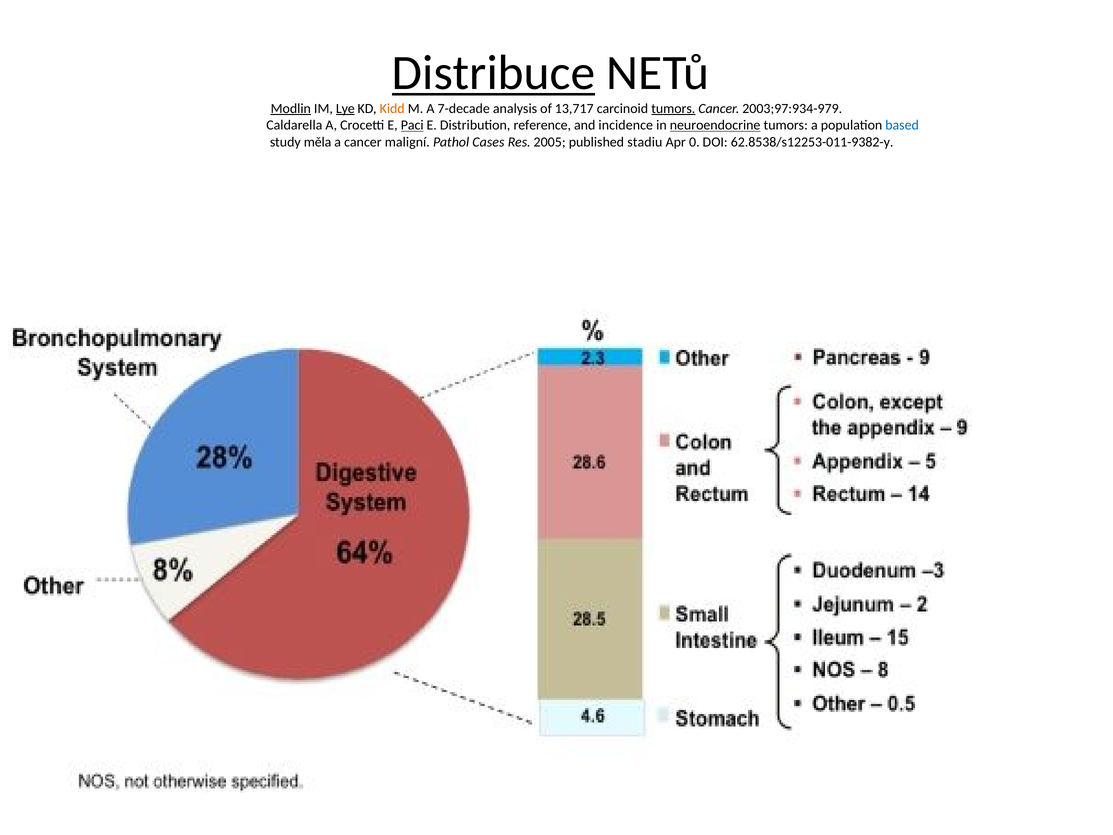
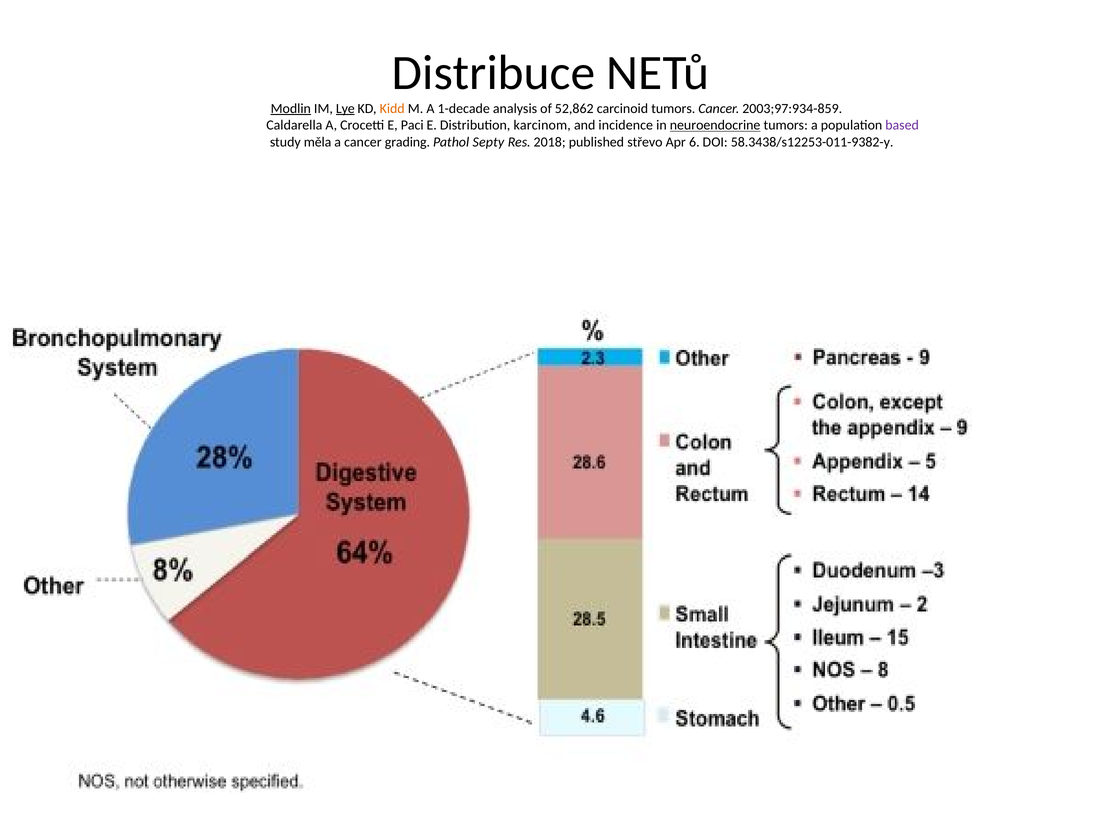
Distribuce underline: present -> none
7-decade: 7-decade -> 1-decade
13,717: 13,717 -> 52,862
tumors at (673, 108) underline: present -> none
2003;97:934-979: 2003;97:934-979 -> 2003;97:934-859
Paci underline: present -> none
reference: reference -> karcinom
based colour: blue -> purple
maligní: maligní -> grading
Cases: Cases -> Septy
2005: 2005 -> 2018
stadiu: stadiu -> střevo
0: 0 -> 6
62.8538/s12253-011-9382-y: 62.8538/s12253-011-9382-y -> 58.3438/s12253-011-9382-y
